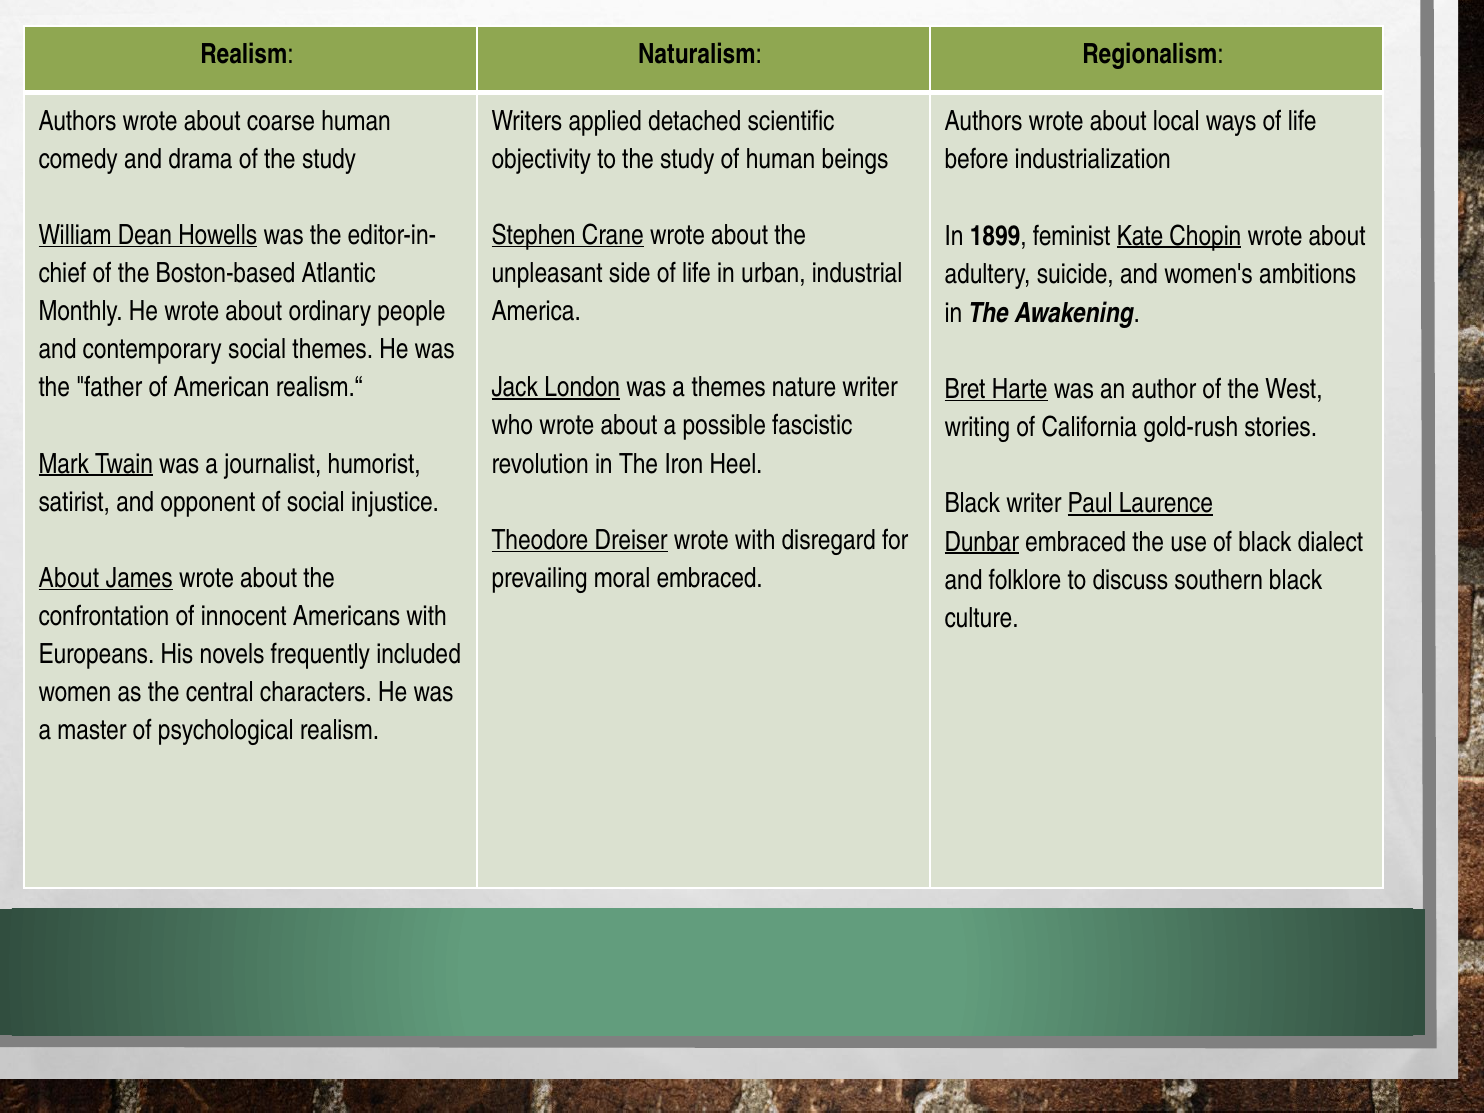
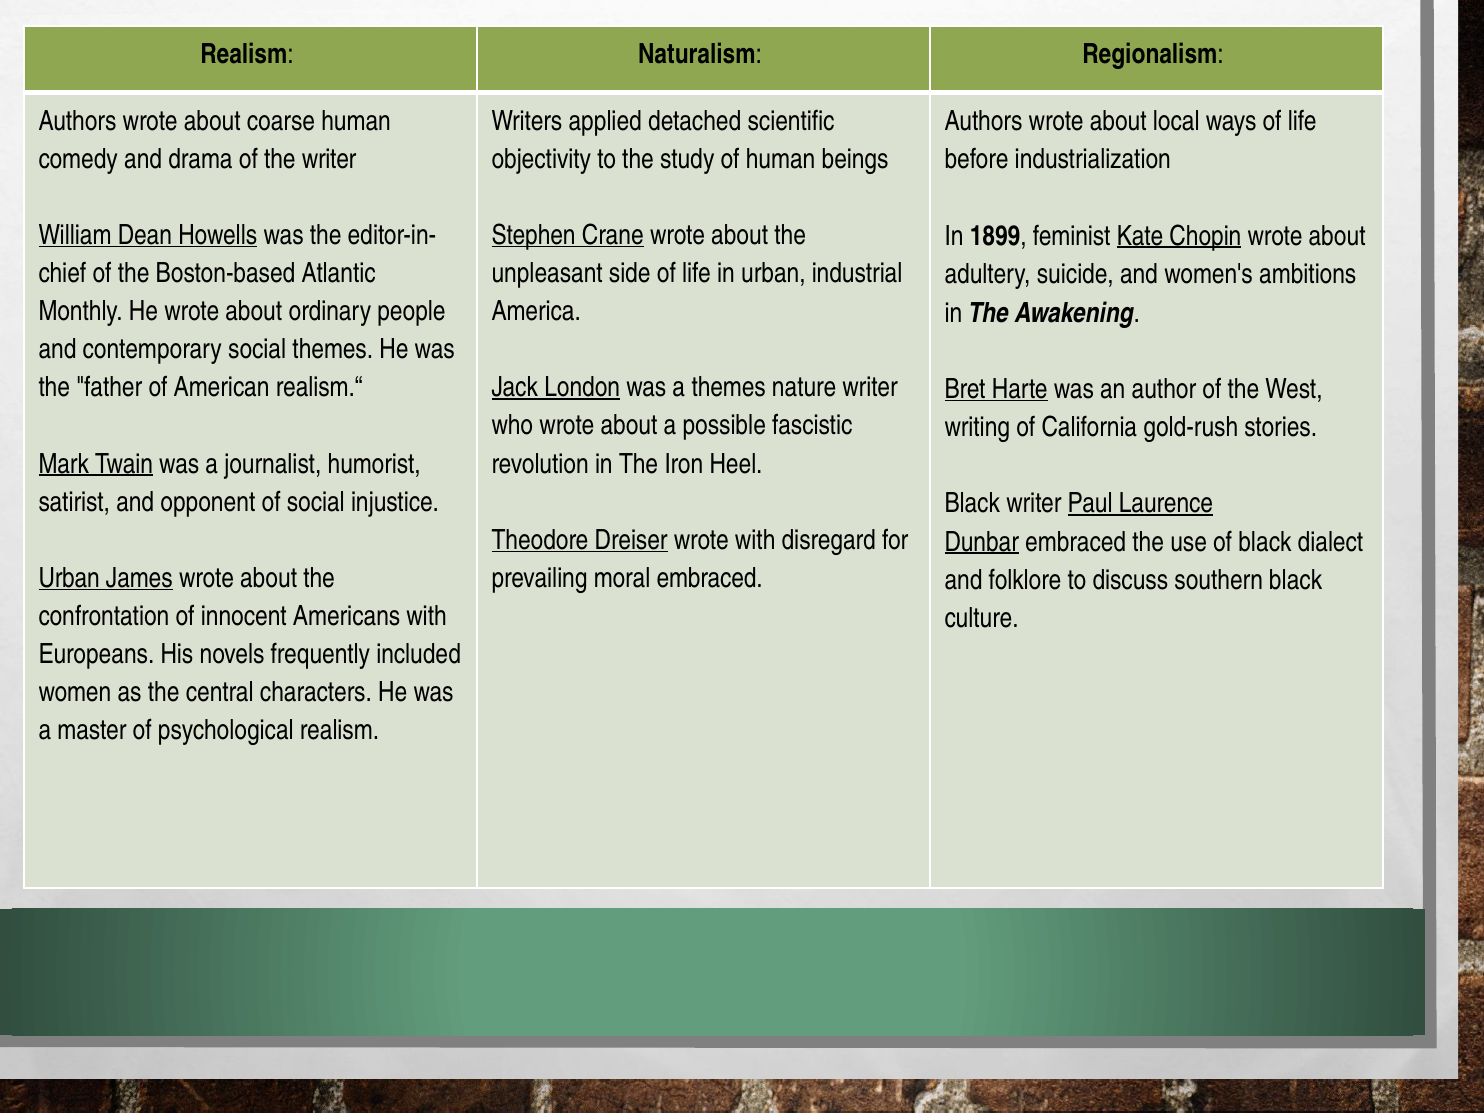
of the study: study -> writer
About at (69, 578): About -> Urban
